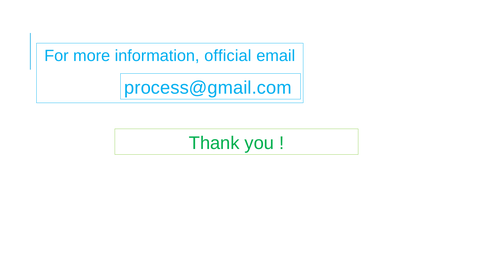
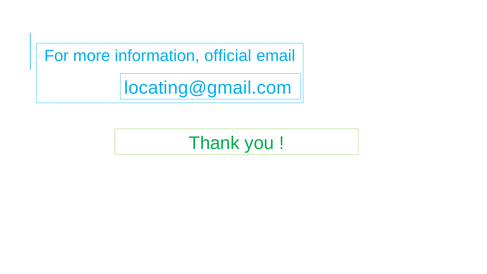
process@gmail.com: process@gmail.com -> locating@gmail.com
